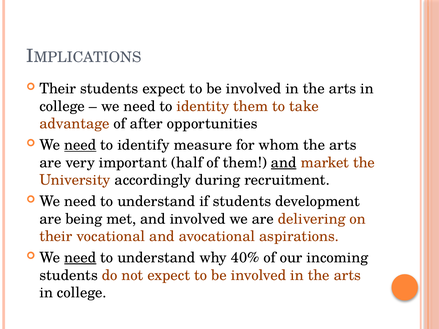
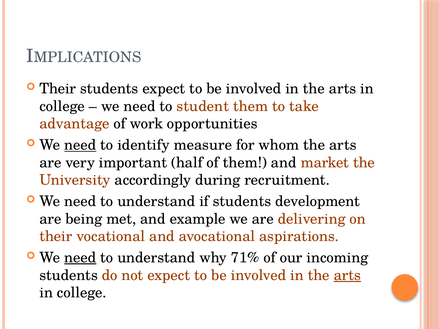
identity: identity -> student
after: after -> work
and at (284, 163) underline: present -> none
and involved: involved -> example
40%: 40% -> 71%
arts at (347, 275) underline: none -> present
